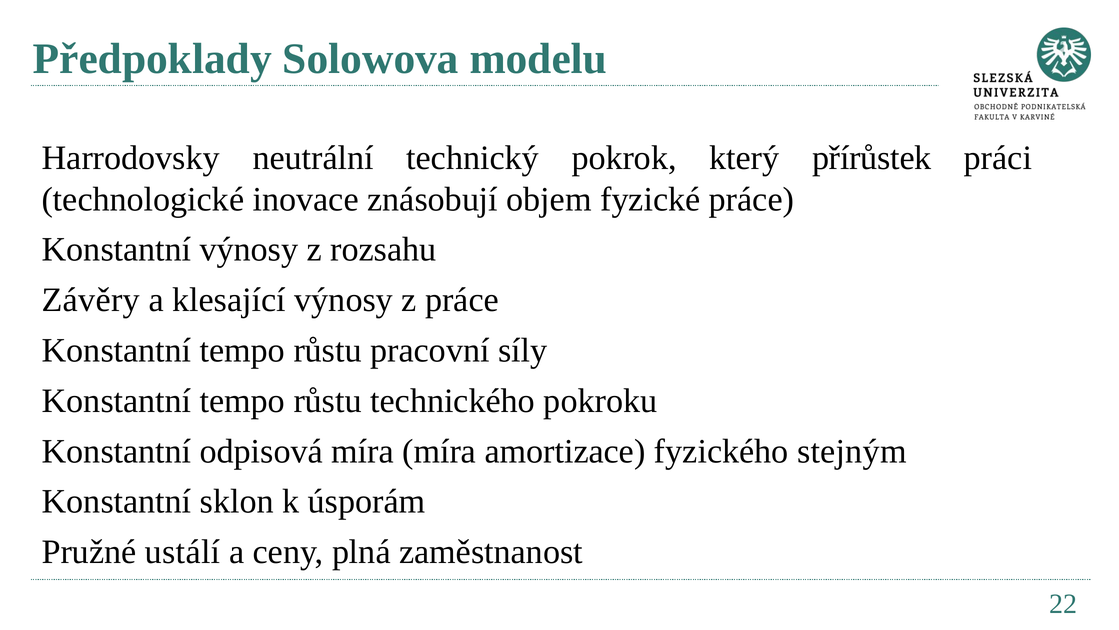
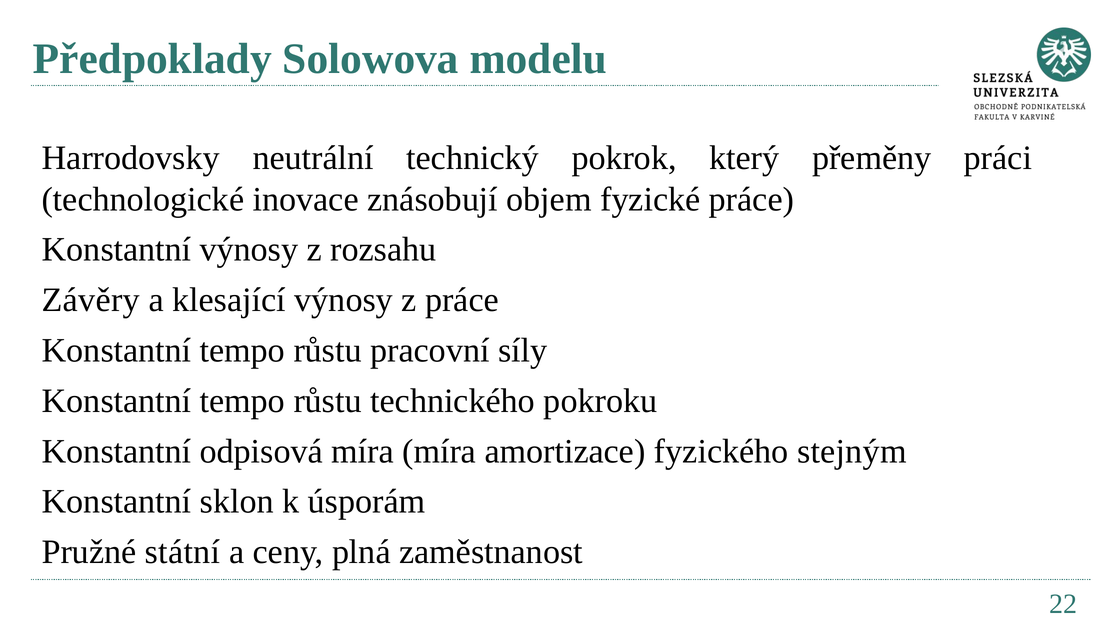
přírůstek: přírůstek -> přeměny
ustálí: ustálí -> státní
